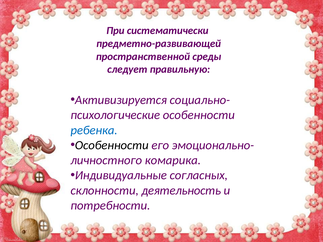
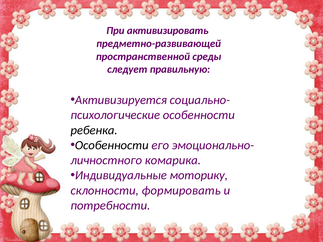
систематически: систематически -> активизировать
ребенка colour: blue -> black
согласных: согласных -> моторику
деятельность: деятельность -> формировать
